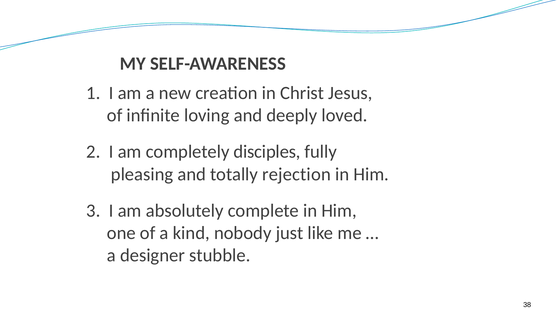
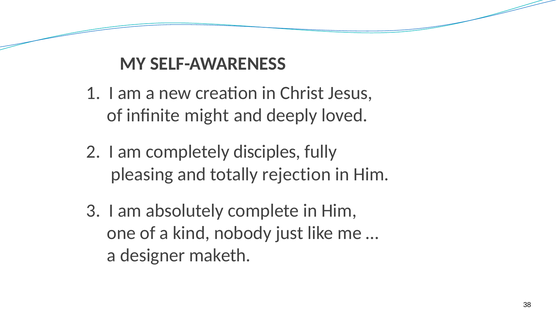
loving: loving -> might
stubble: stubble -> maketh
